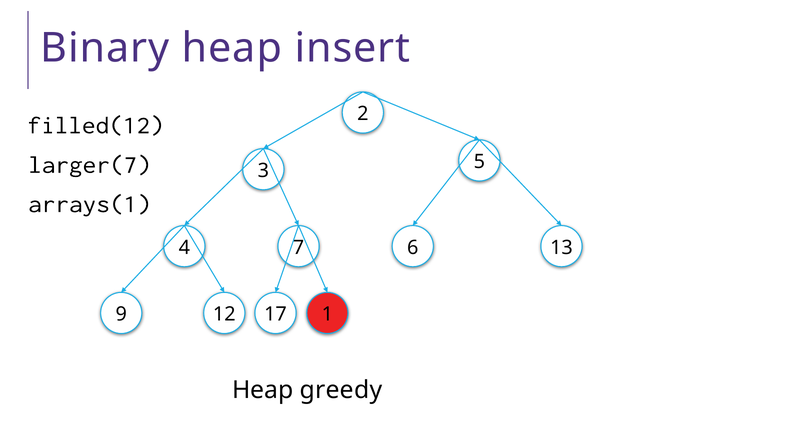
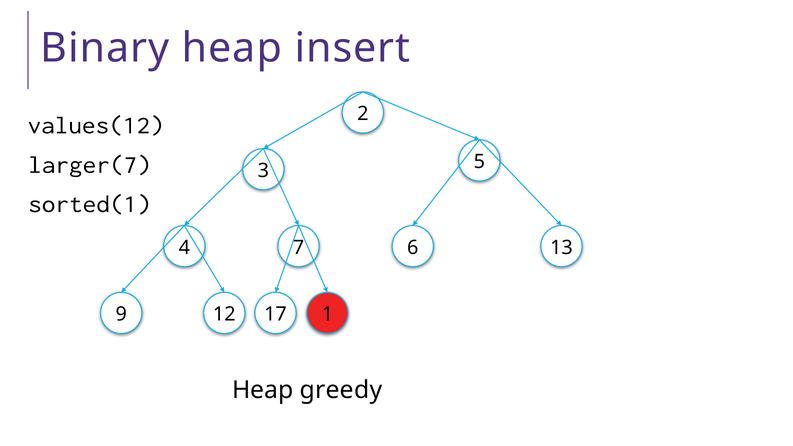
filled(12: filled(12 -> values(12
arrays(1: arrays(1 -> sorted(1
